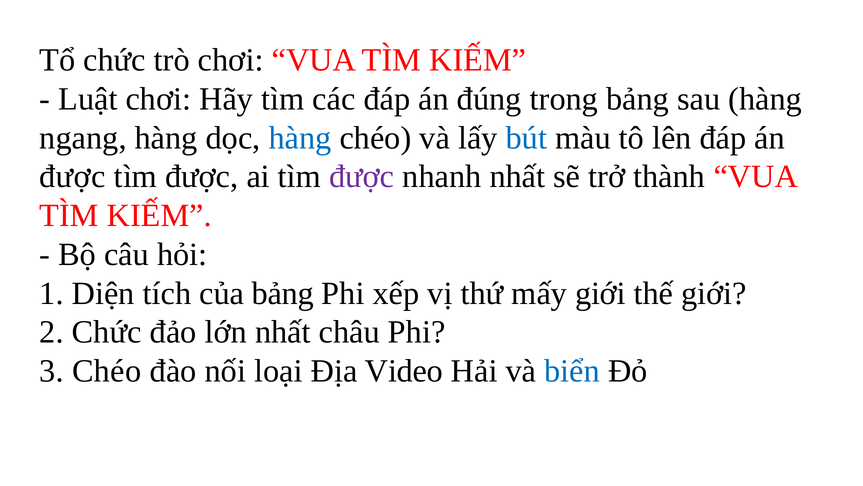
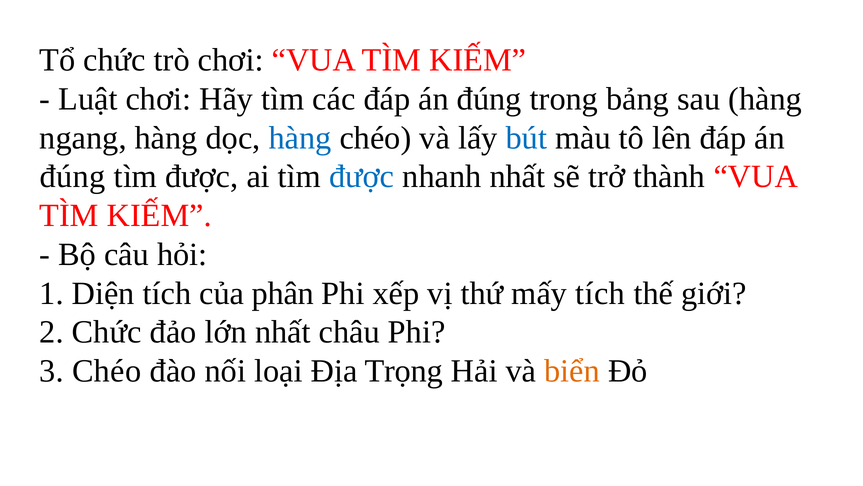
được at (73, 177): được -> đúng
được at (362, 177) colour: purple -> blue
của bảng: bảng -> phân
mấy giới: giới -> tích
Video: Video -> Trọng
biển colour: blue -> orange
